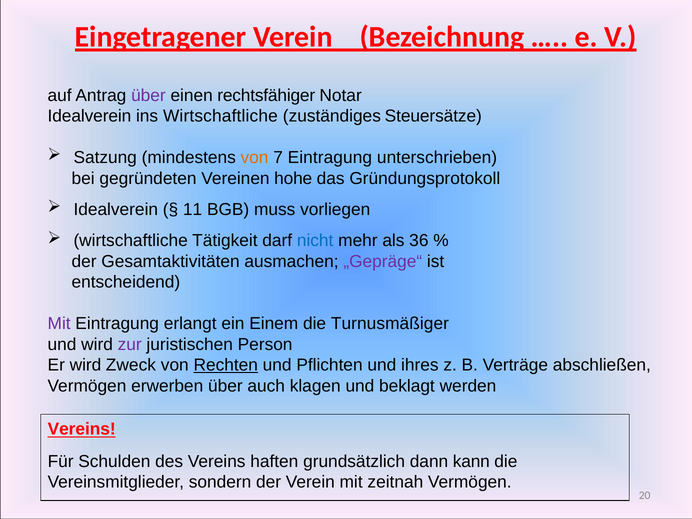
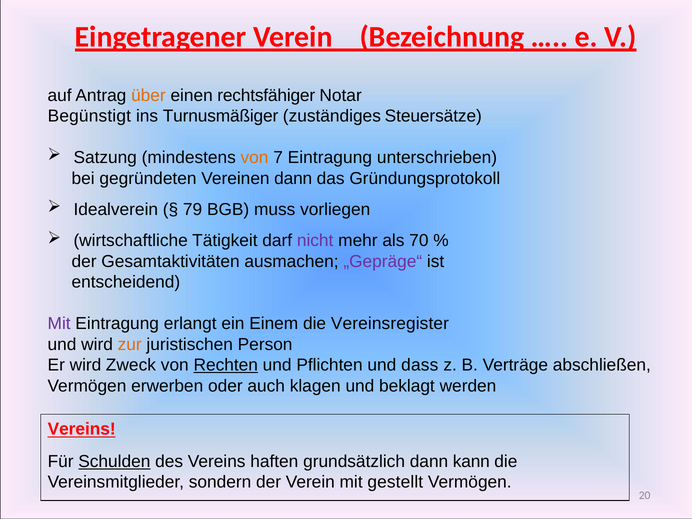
über at (148, 95) colour: purple -> orange
Idealverein at (89, 116): Idealverein -> Begünstigt
ins Wirtschaftliche: Wirtschaftliche -> Turnusmäßiger
Vereinen hohe: hohe -> dann
11: 11 -> 79
nicht colour: blue -> purple
36: 36 -> 70
Turnusmäßiger: Turnusmäßiger -> Vereinsregister
zur colour: purple -> orange
ihres: ihres -> dass
erwerben über: über -> oder
Schulden underline: none -> present
zeitnah: zeitnah -> gestellt
